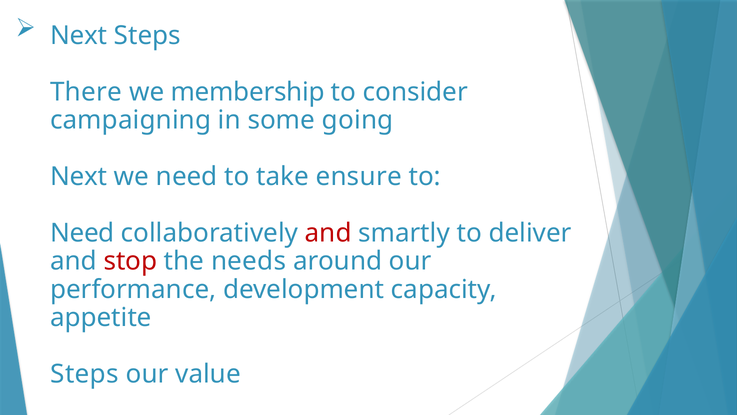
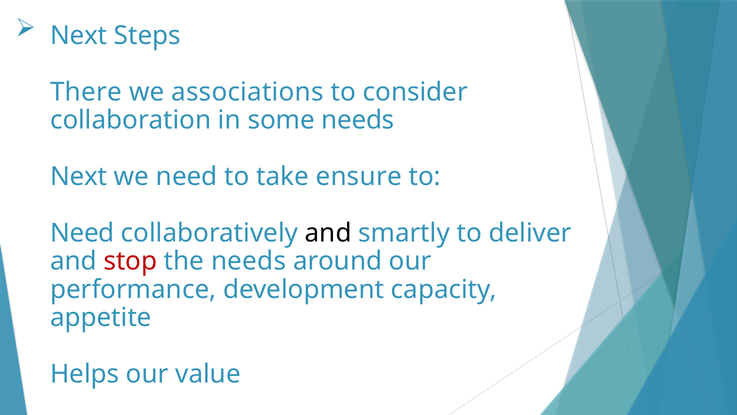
membership: membership -> associations
campaigning: campaigning -> collaboration
some going: going -> needs
and at (328, 233) colour: red -> black
Steps at (85, 374): Steps -> Helps
